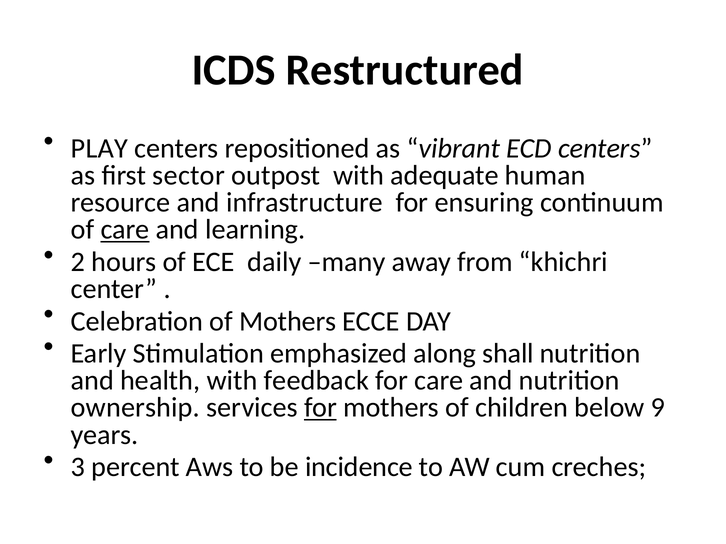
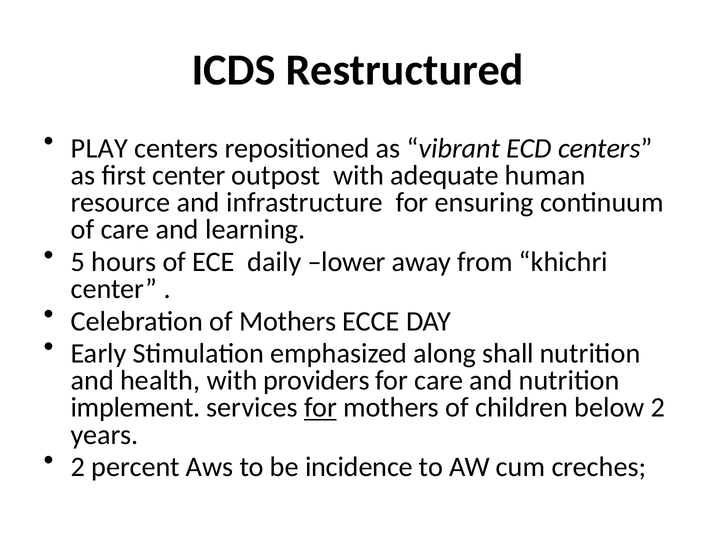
first sector: sector -> center
care at (125, 230) underline: present -> none
2: 2 -> 5
many: many -> lower
feedback: feedback -> providers
ownership: ownership -> implement
below 9: 9 -> 2
3 at (78, 467): 3 -> 2
